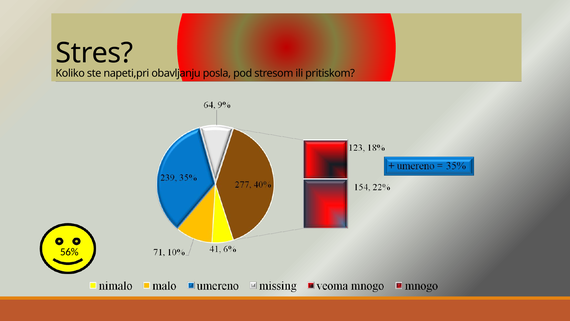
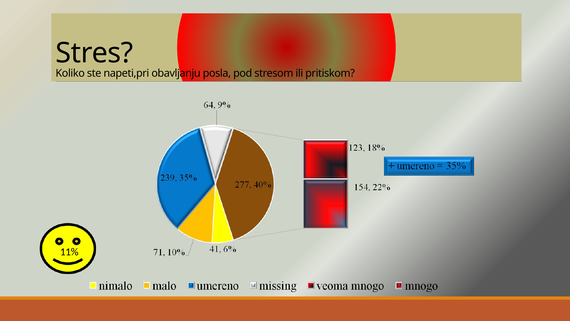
56%: 56% -> 11%
